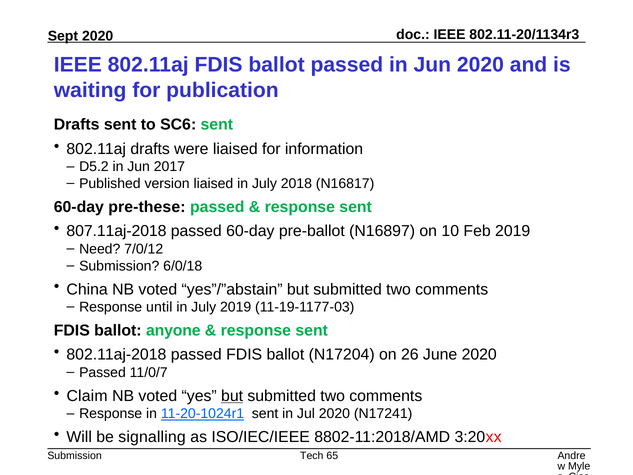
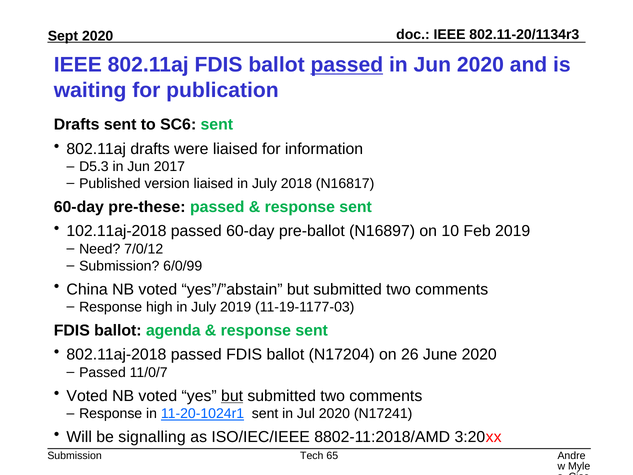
passed at (347, 65) underline: none -> present
D5.2: D5.2 -> D5.3
807.11aj-2018: 807.11aj-2018 -> 102.11aj-2018
6/0/18: 6/0/18 -> 6/0/99
until: until -> high
anyone: anyone -> agenda
Claim at (87, 396): Claim -> Voted
